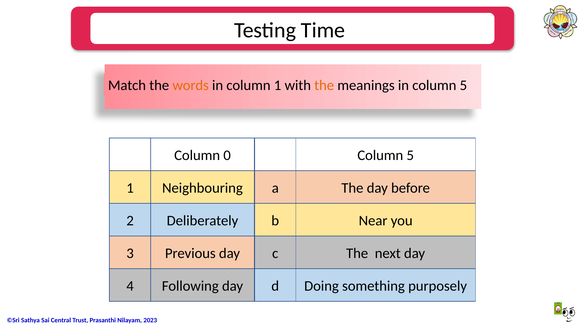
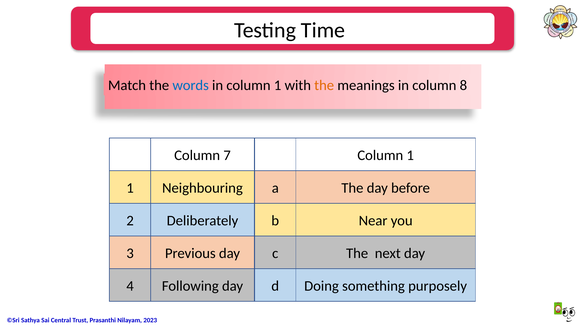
words colour: orange -> blue
in column 5: 5 -> 8
0: 0 -> 7
5 at (410, 155): 5 -> 1
